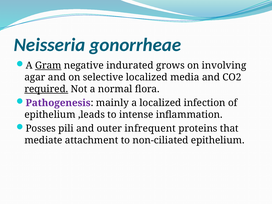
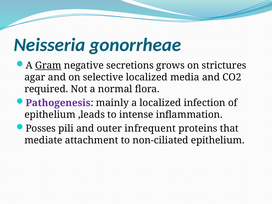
indurated: indurated -> secretions
involving: involving -> strictures
required underline: present -> none
